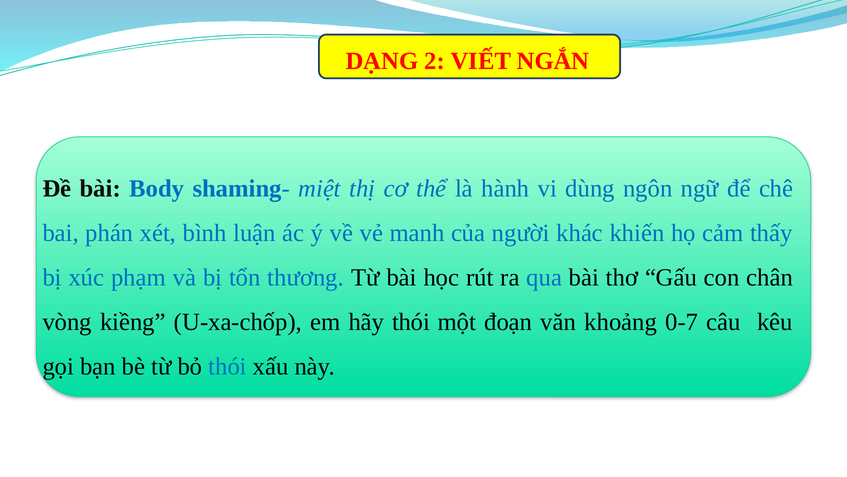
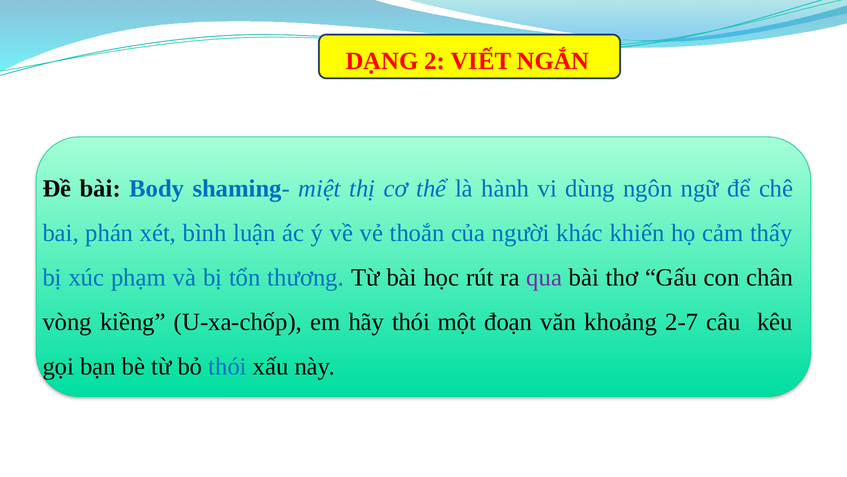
manh: manh -> thoắn
qua colour: blue -> purple
0-7: 0-7 -> 2-7
